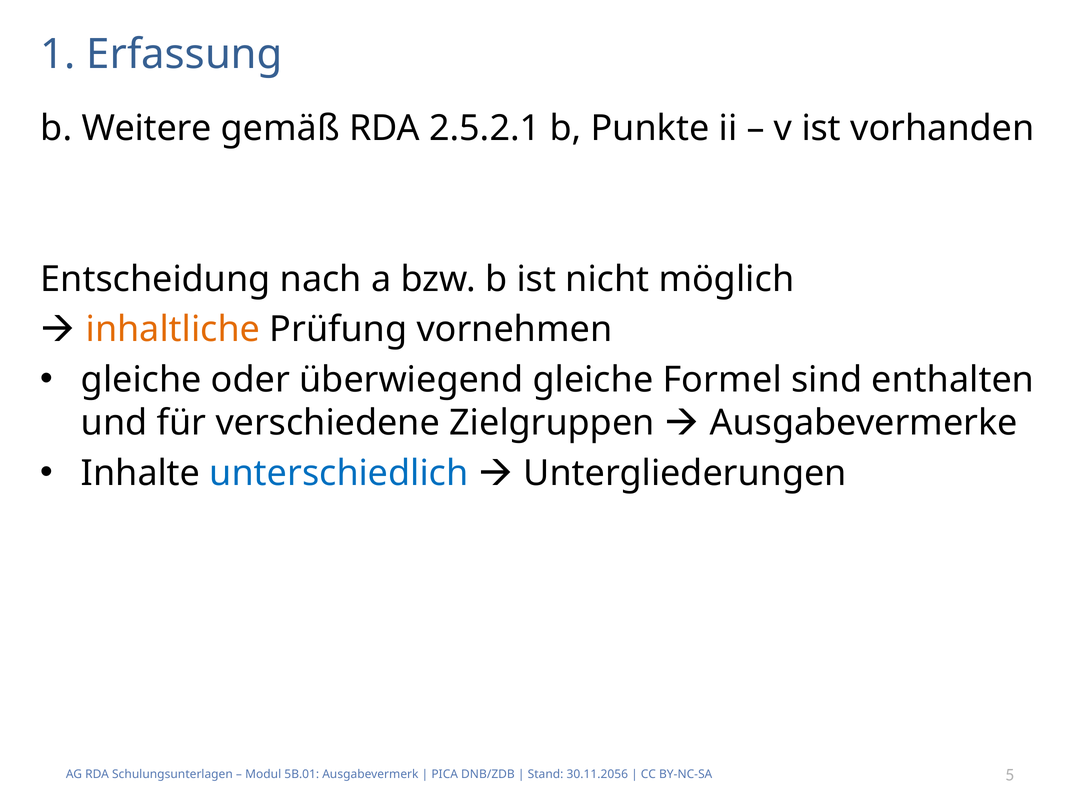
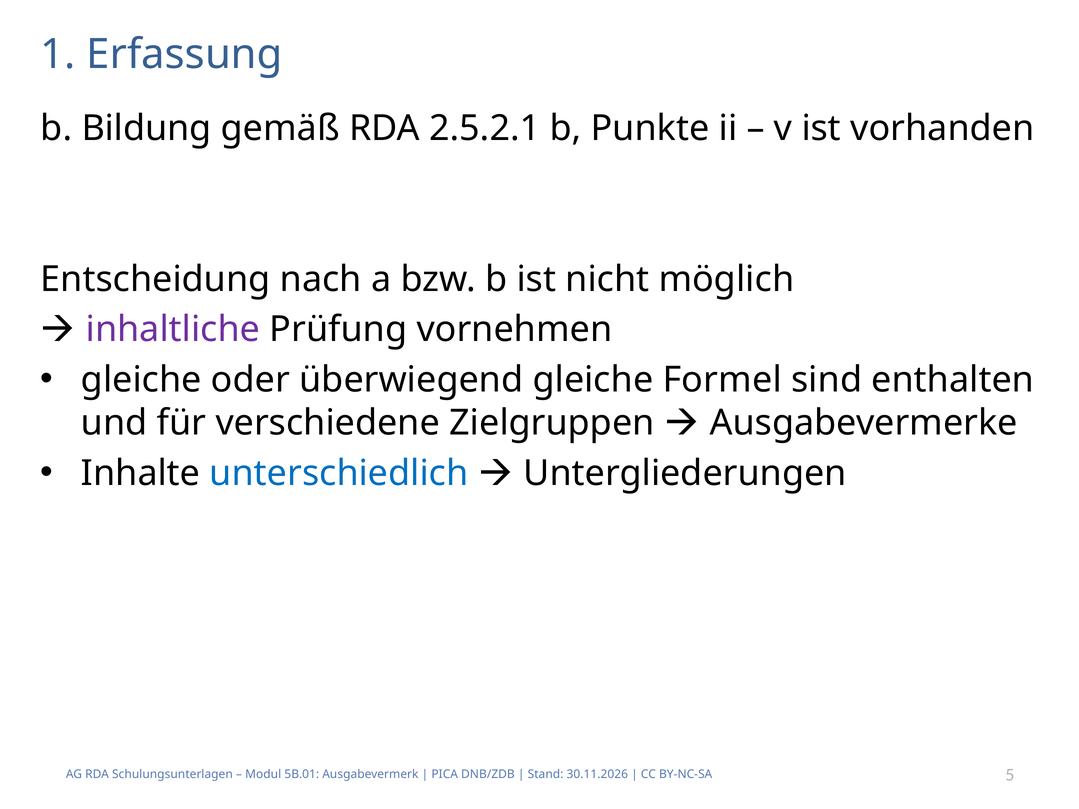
Weitere: Weitere -> Bildung
inhaltliche colour: orange -> purple
30.11.2056: 30.11.2056 -> 30.11.2026
